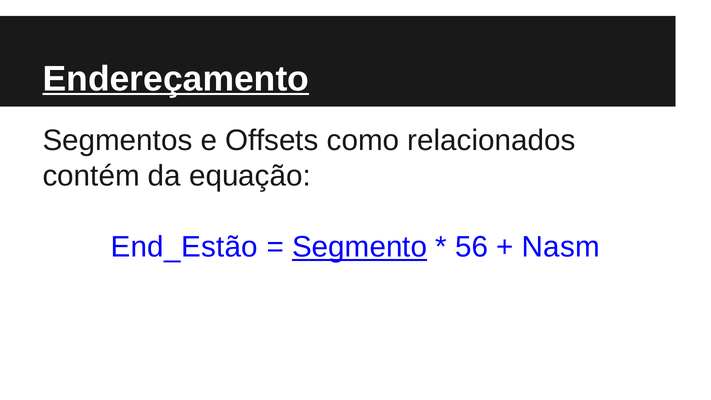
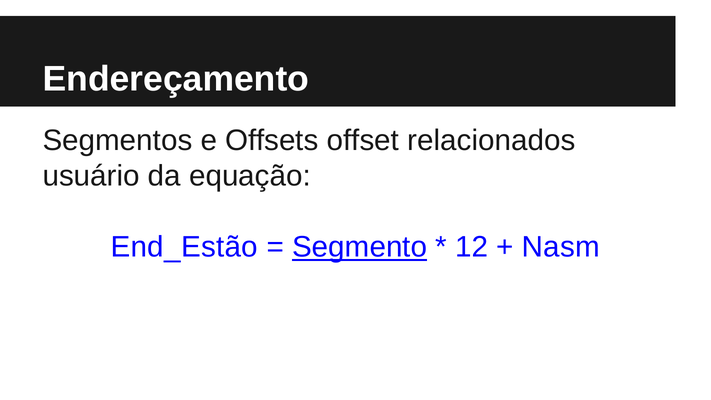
Endereçamento underline: present -> none
como: como -> offset
contém: contém -> usuário
56: 56 -> 12
